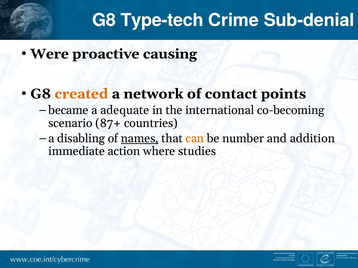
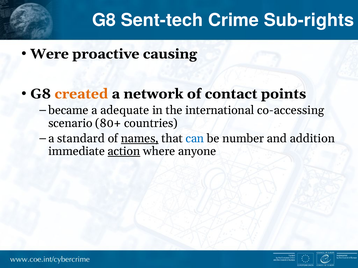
Type-tech: Type-tech -> Sent-tech
Sub-denial: Sub-denial -> Sub-rights
co-becoming: co-becoming -> co-accessing
87+: 87+ -> 80+
disabling: disabling -> standard
can colour: orange -> blue
action underline: none -> present
studies: studies -> anyone
